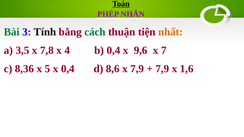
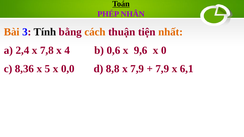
Bài colour: green -> orange
cách colour: green -> orange
3,5: 3,5 -> 2,4
b 0,4: 0,4 -> 0,6
7: 7 -> 0
x 0,4: 0,4 -> 0,0
8,6: 8,6 -> 8,8
1,6: 1,6 -> 6,1
